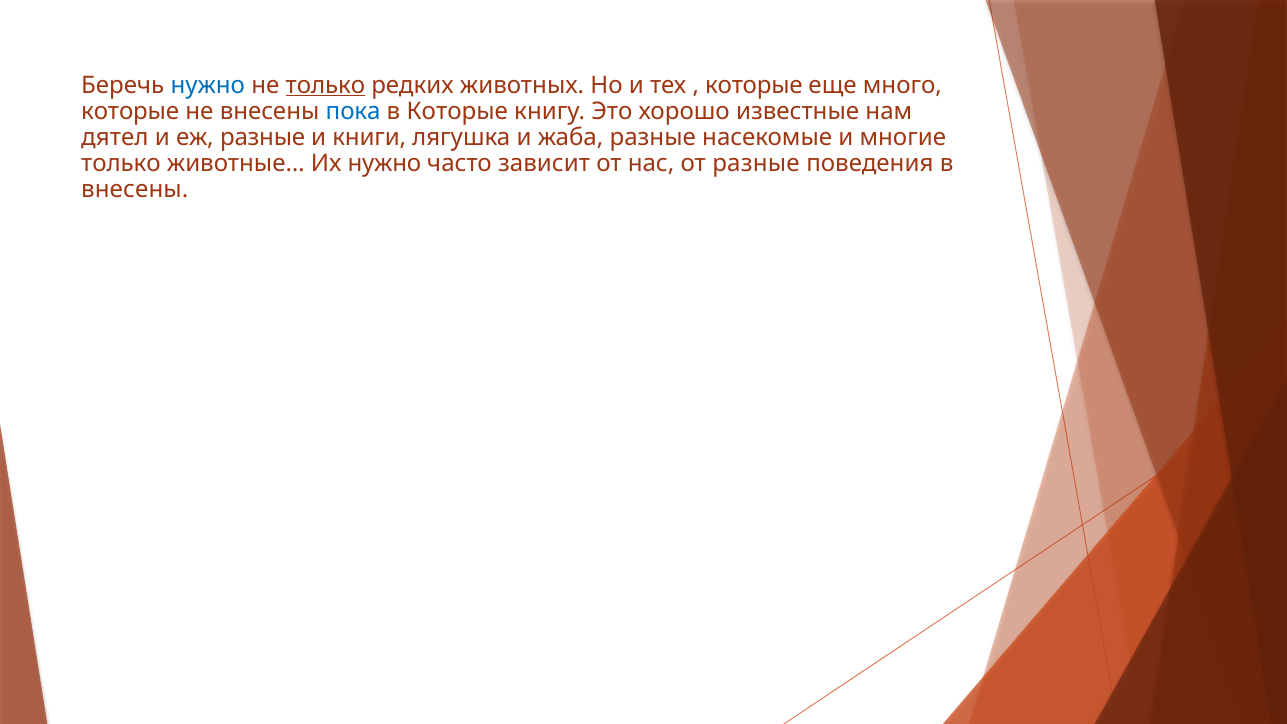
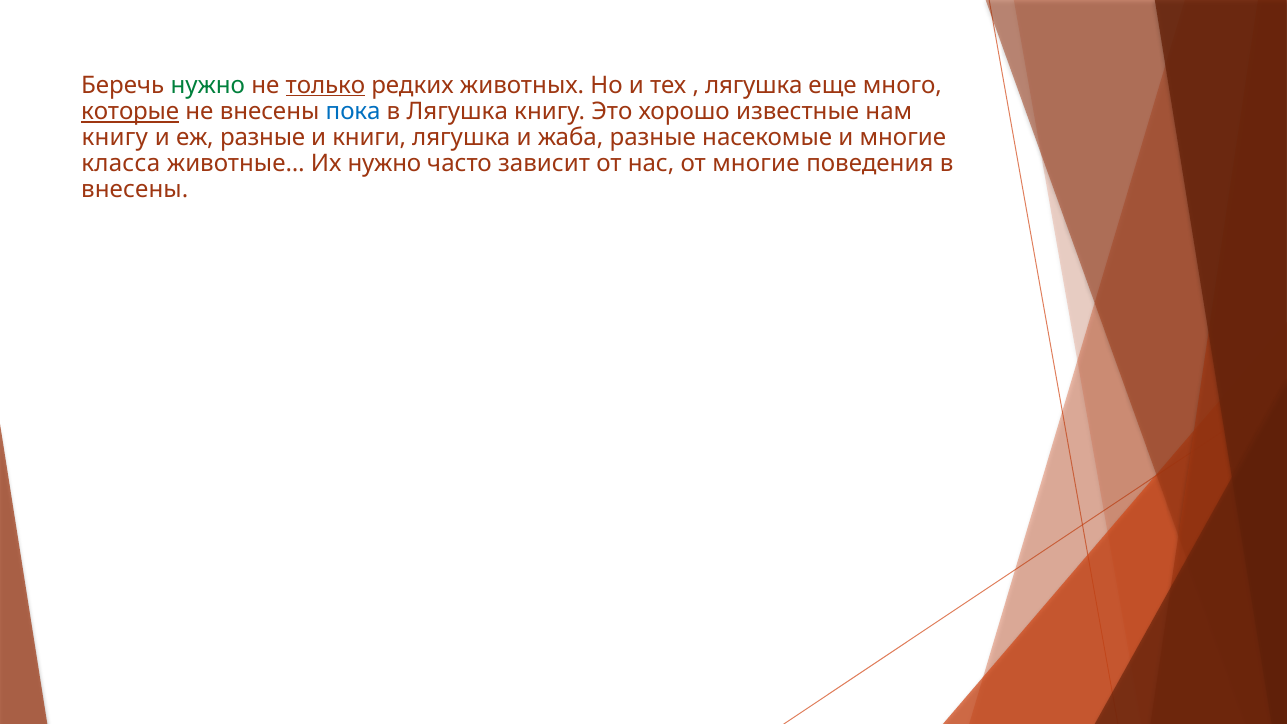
нужно at (208, 85) colour: blue -> green
которые at (754, 85): которые -> лягушка
которые at (130, 111) underline: none -> present
в Которые: Которые -> Лягушка
дятел at (115, 137): дятел -> книгу
только at (121, 164): только -> класса
от разные: разные -> многие
